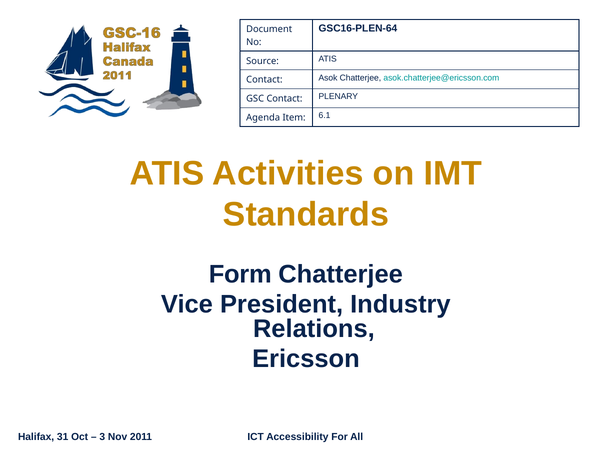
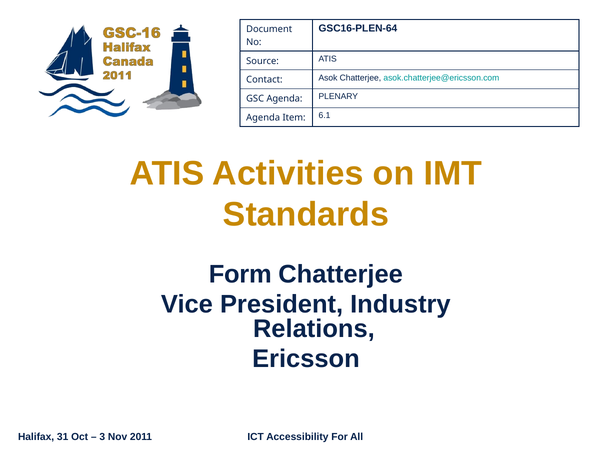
GSC Contact: Contact -> Agenda
